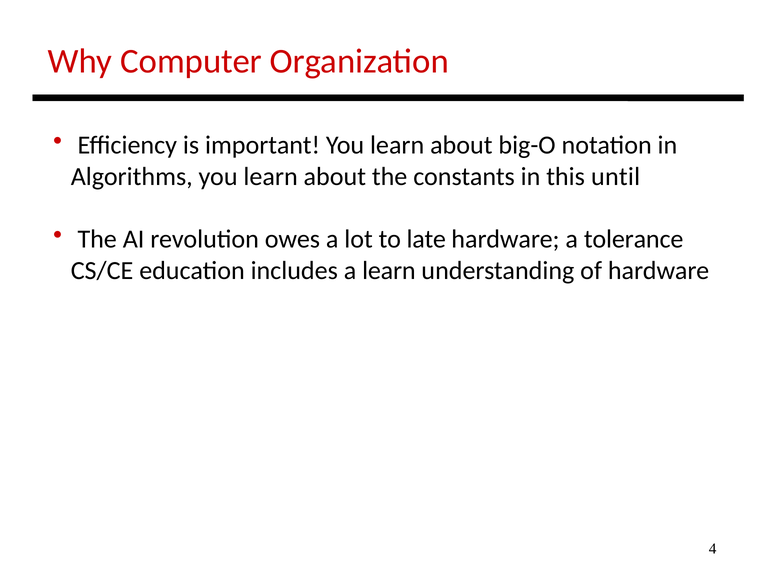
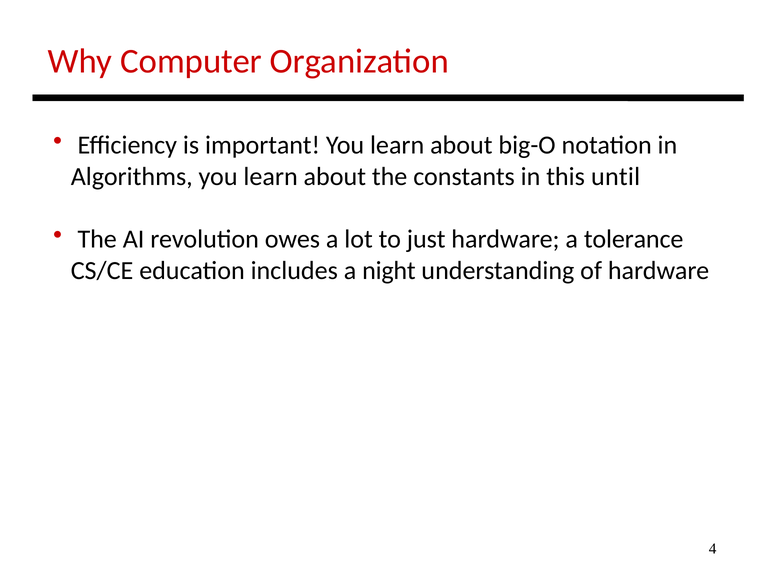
late: late -> just
a learn: learn -> night
